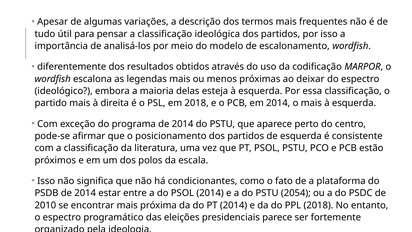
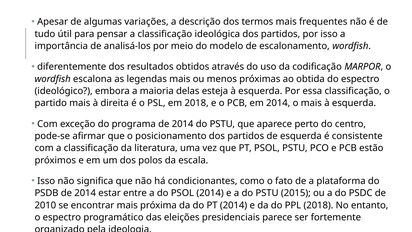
deixar: deixar -> obtida
2054: 2054 -> 2015
